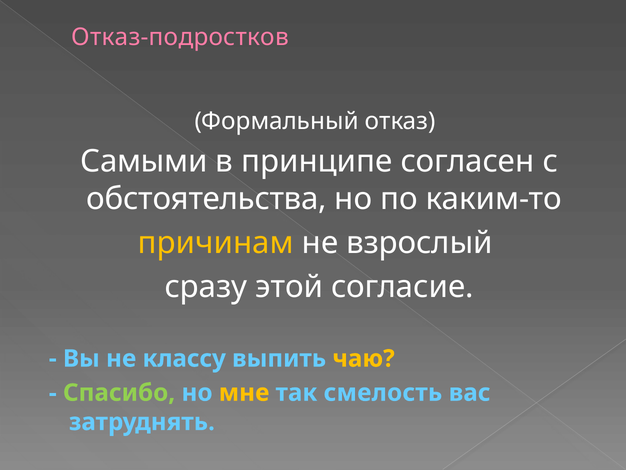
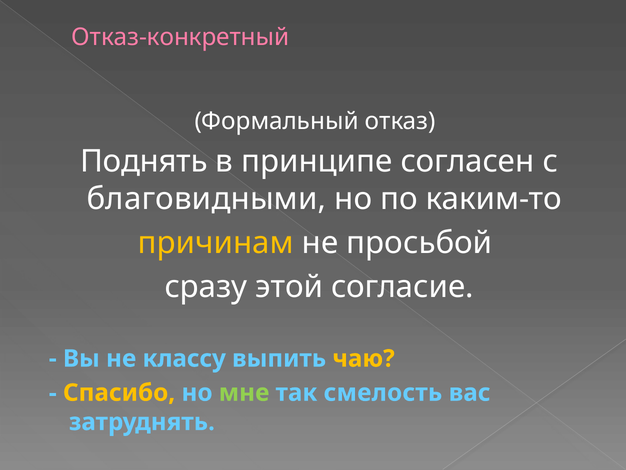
Отказ-подростков: Отказ-подростков -> Отказ-конкретный
Самыми: Самыми -> Поднять
обстоятельства: обстоятельства -> благовидными
взрослый: взрослый -> просьбой
Спасибо colour: light green -> yellow
мне colour: yellow -> light green
